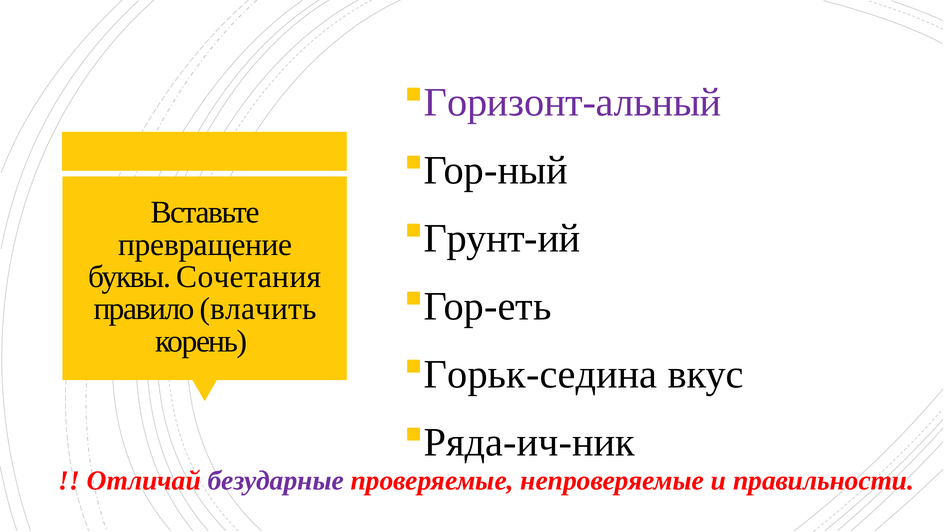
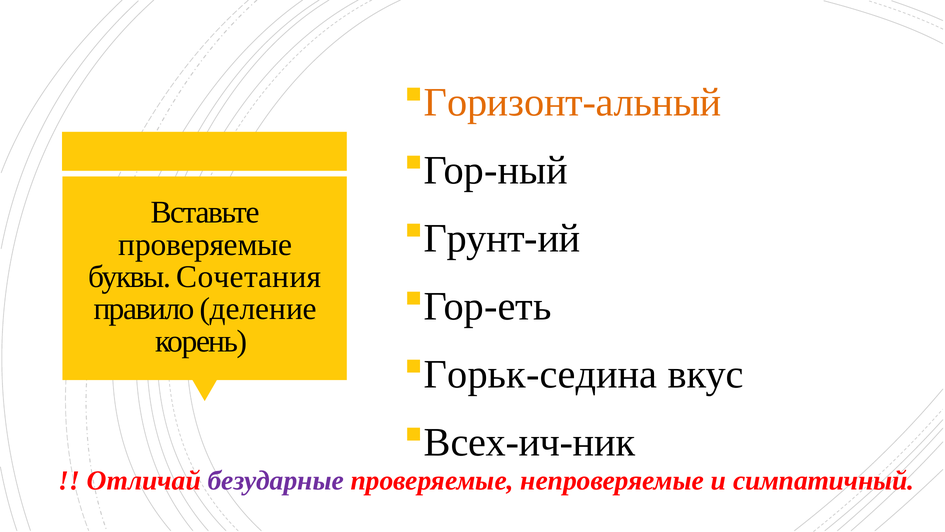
Горизонт-альный colour: purple -> orange
превращение at (205, 244): превращение -> проверяемые
влачить: влачить -> деление
Ряда-ич-ник: Ряда-ич-ник -> Всех-ич-ник
правильности: правильности -> симпатичный
